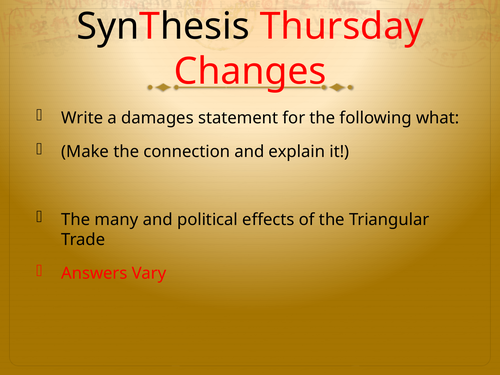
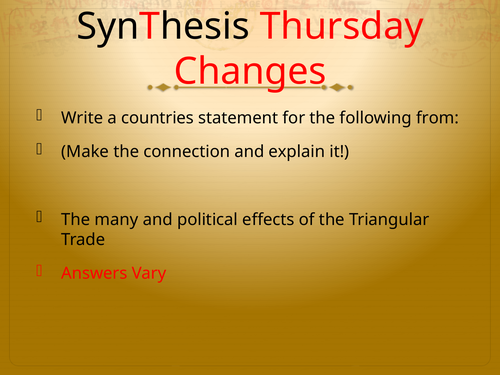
damages: damages -> countries
what: what -> from
